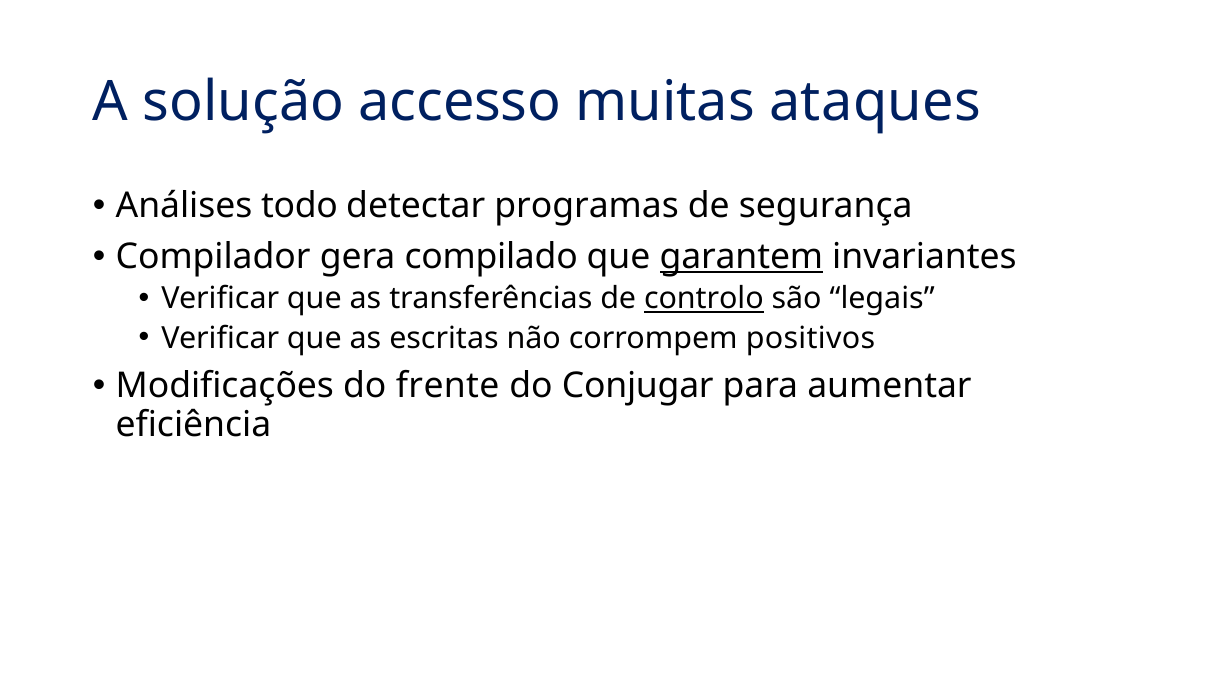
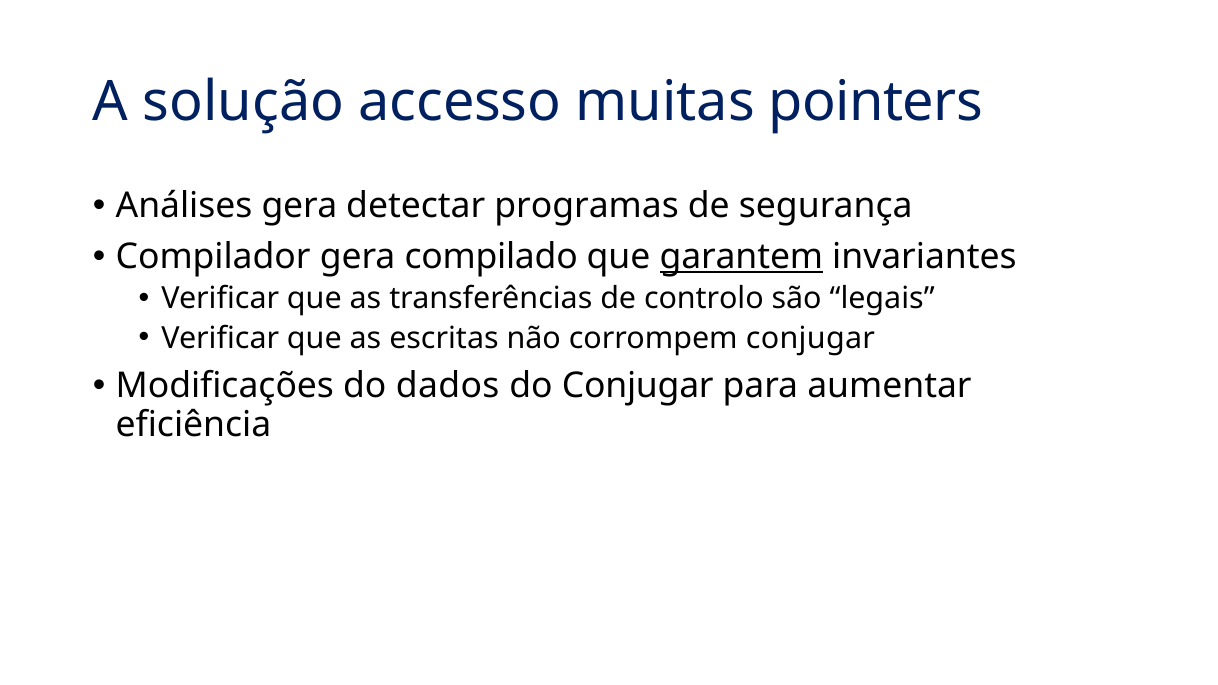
ataques: ataques -> pointers
Análises todo: todo -> gera
controlo underline: present -> none
corrompem positivos: positivos -> conjugar
frente: frente -> dados
